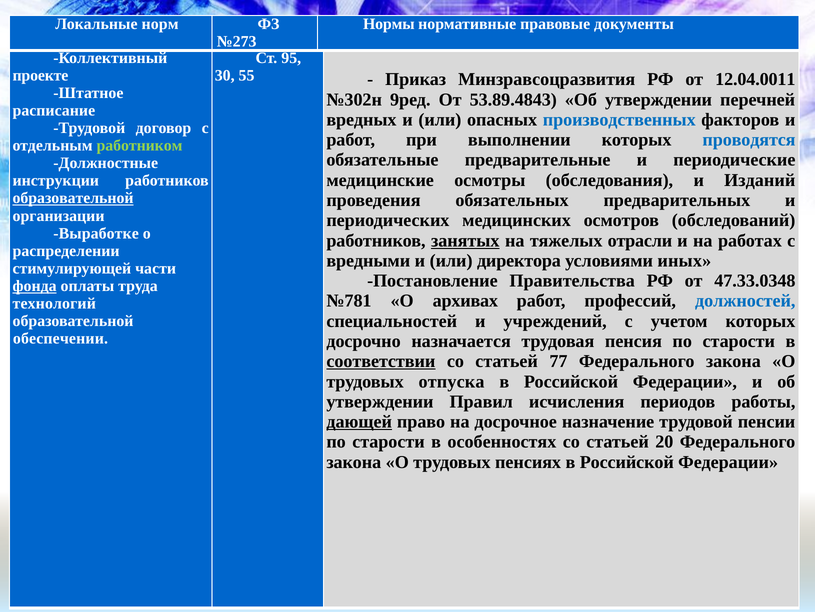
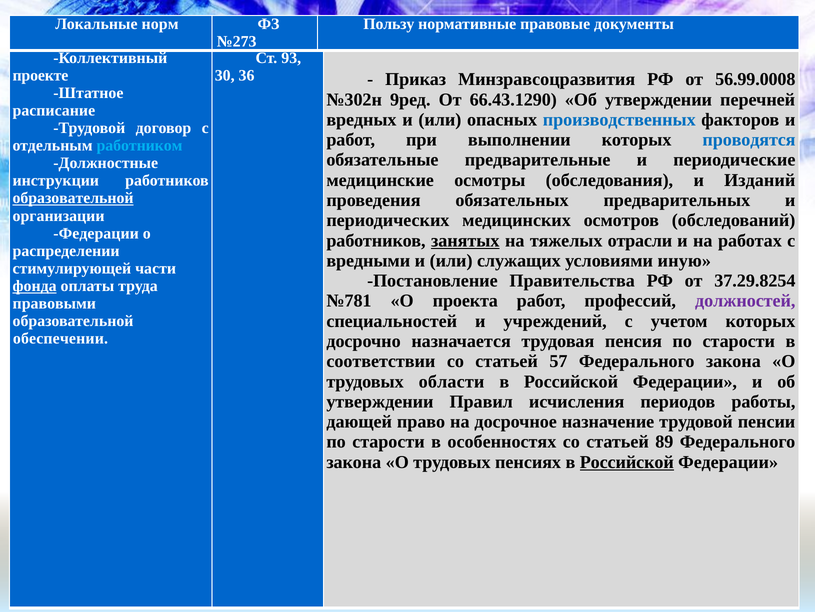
Нормы: Нормы -> Пользу
95: 95 -> 93
55: 55 -> 36
12.04.0011: 12.04.0011 -> 56.99.0008
53.89.4843: 53.89.4843 -> 66.43.1290
работником colour: light green -> light blue
Выработке at (96, 233): Выработке -> Федерации
директора: директора -> служащих
иных: иных -> иную
47.33.0348: 47.33.0348 -> 37.29.8254
архивах: архивах -> проекта
должностей colour: blue -> purple
технологий: технологий -> правовыми
соответствии underline: present -> none
77: 77 -> 57
отпуска: отпуска -> области
дающей underline: present -> none
20: 20 -> 89
Российской at (627, 462) underline: none -> present
